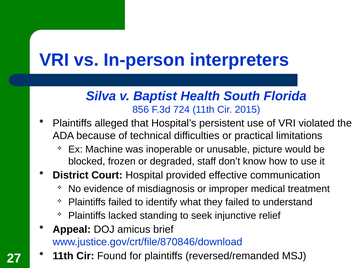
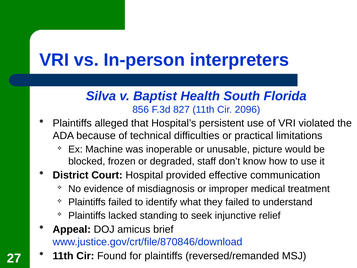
724: 724 -> 827
2015: 2015 -> 2096
